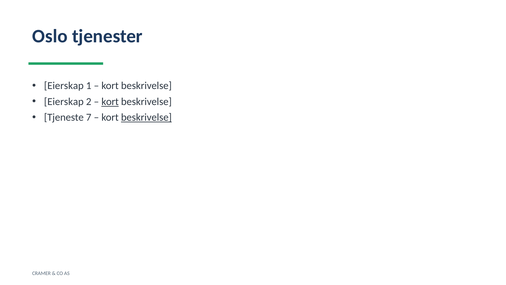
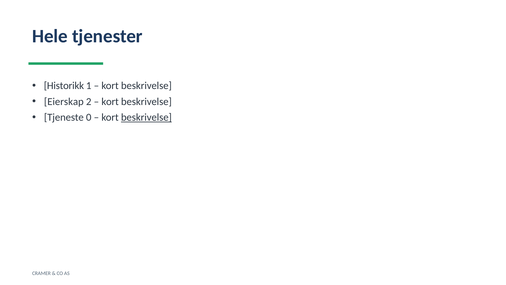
Oslo: Oslo -> Hele
Eierskap at (64, 86): Eierskap -> Historikk
kort at (110, 102) underline: present -> none
7: 7 -> 0
